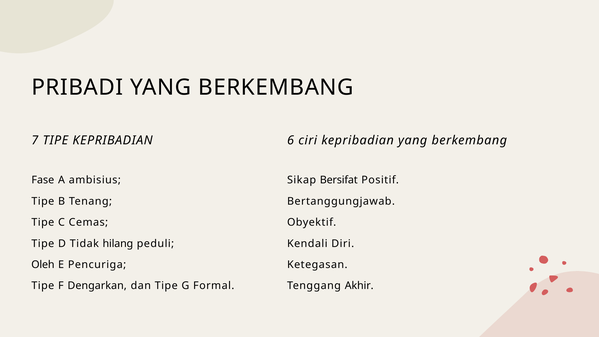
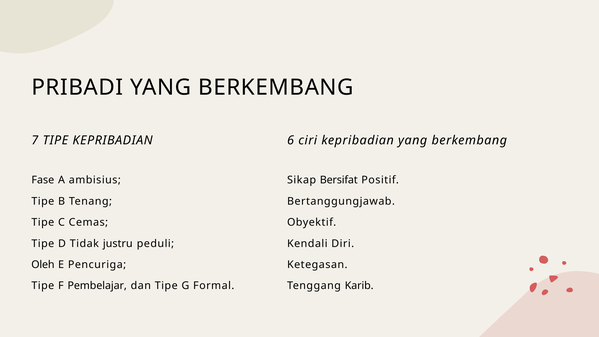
hilang: hilang -> justru
Dengarkan: Dengarkan -> Pembelajar
Akhir: Akhir -> Karib
